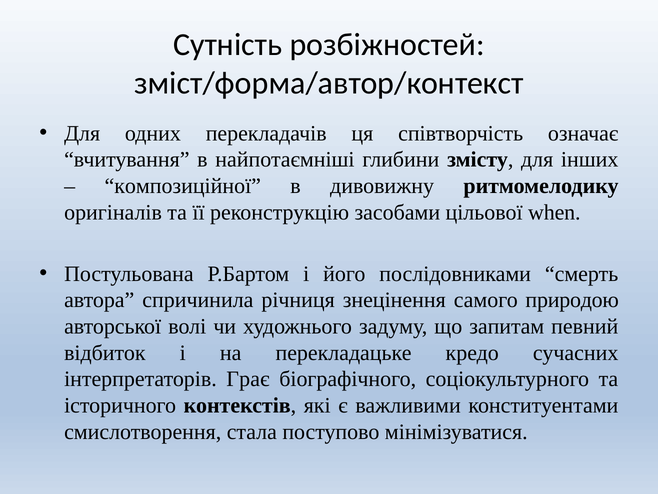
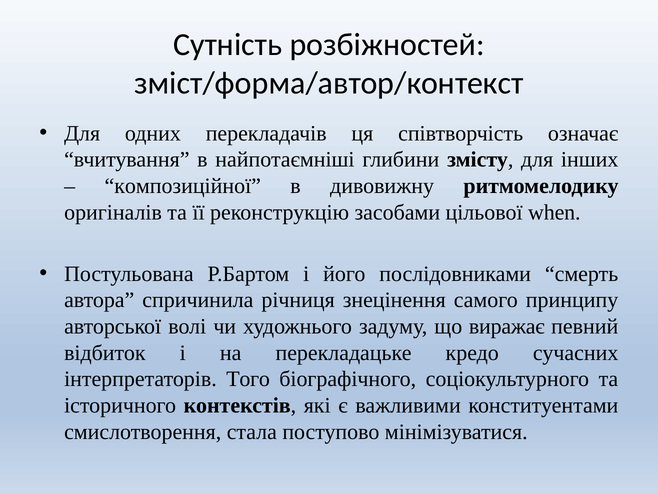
природою: природою -> принципу
запитам: запитам -> виражає
Грає: Грає -> Того
